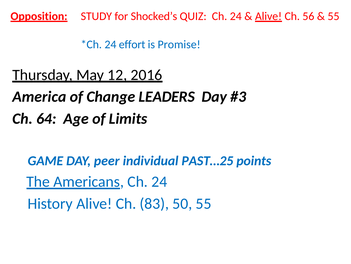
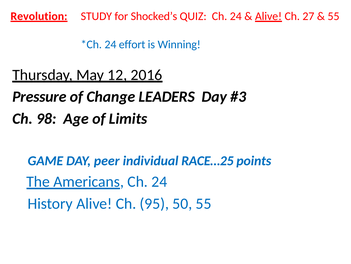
Opposition: Opposition -> Revolution
56: 56 -> 27
Promise: Promise -> Winning
America: America -> Pressure
64: 64 -> 98
PAST…25: PAST…25 -> RACE…25
83: 83 -> 95
